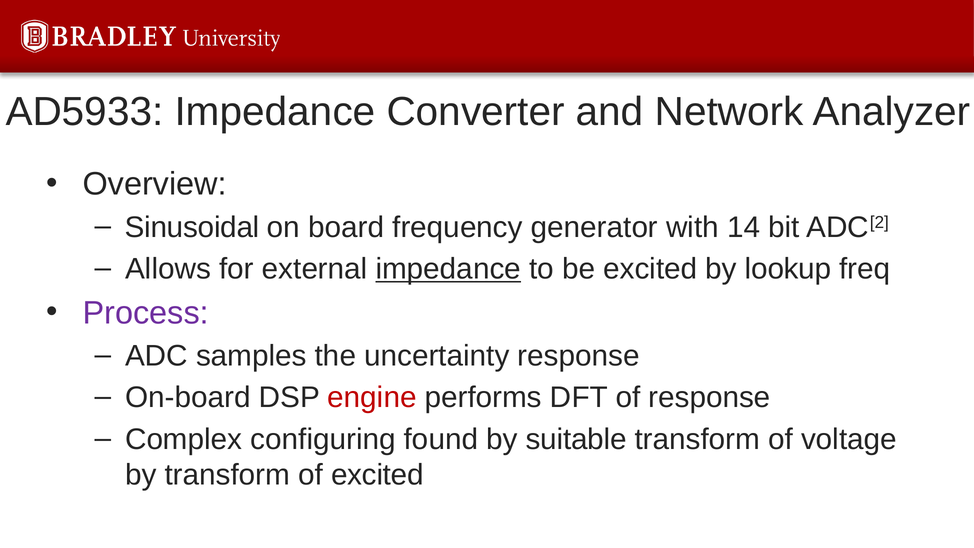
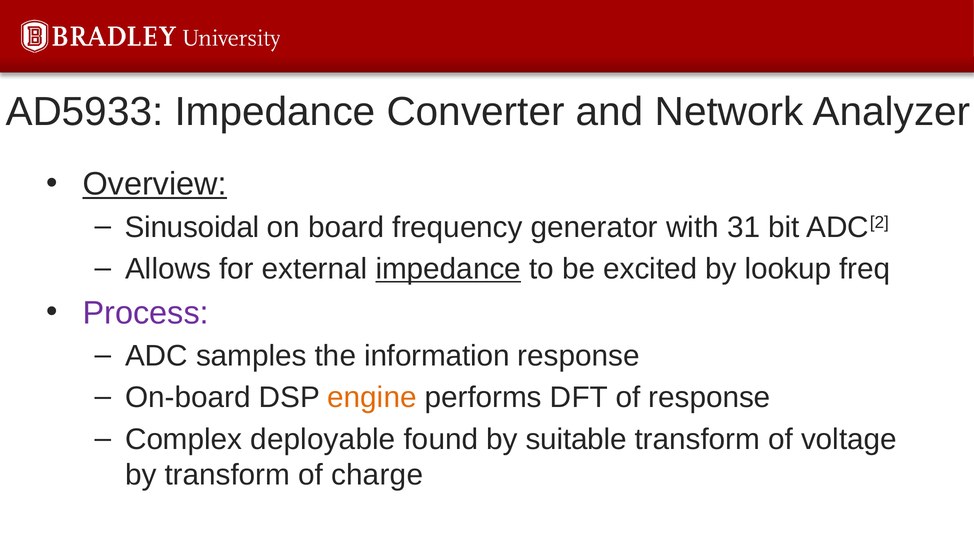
Overview underline: none -> present
14: 14 -> 31
uncertainty: uncertainty -> information
engine colour: red -> orange
configuring: configuring -> deployable
of excited: excited -> charge
